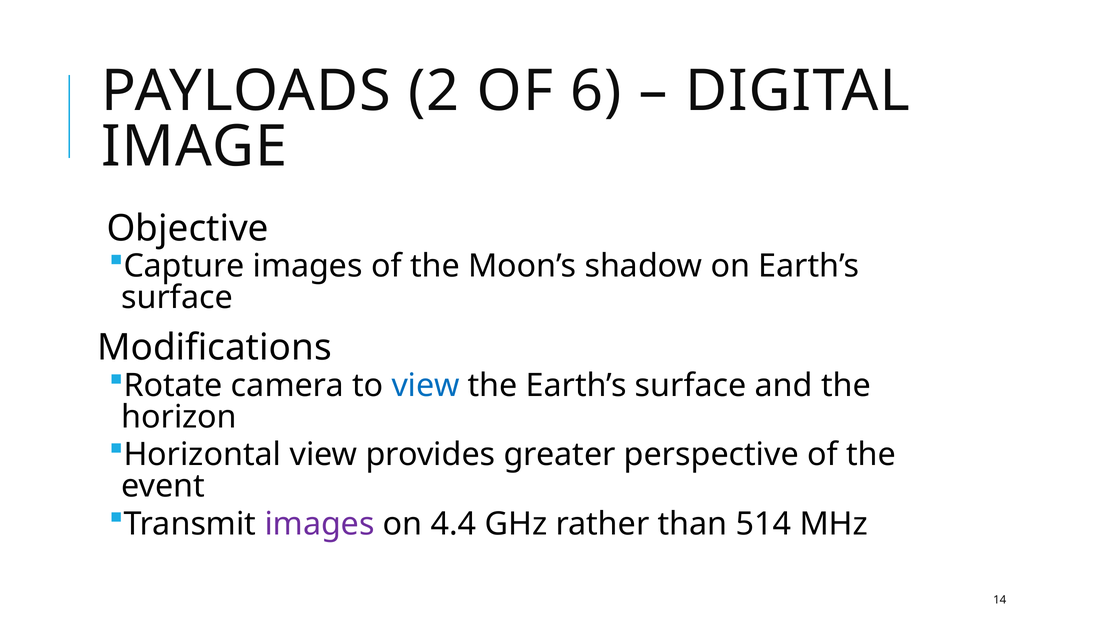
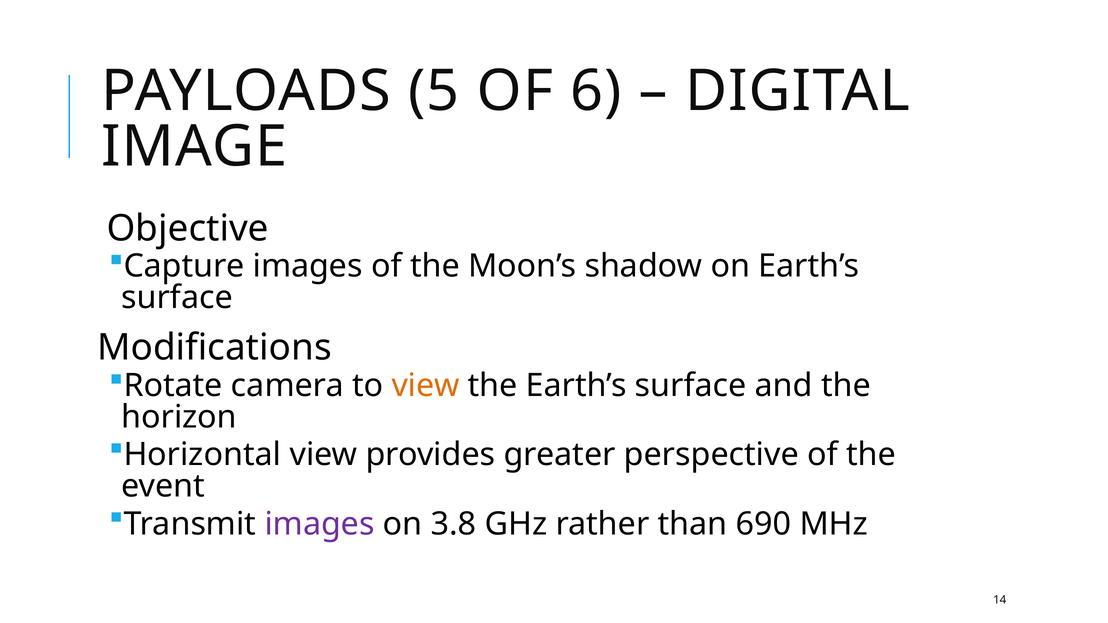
2: 2 -> 5
view at (426, 386) colour: blue -> orange
4.4: 4.4 -> 3.8
514: 514 -> 690
